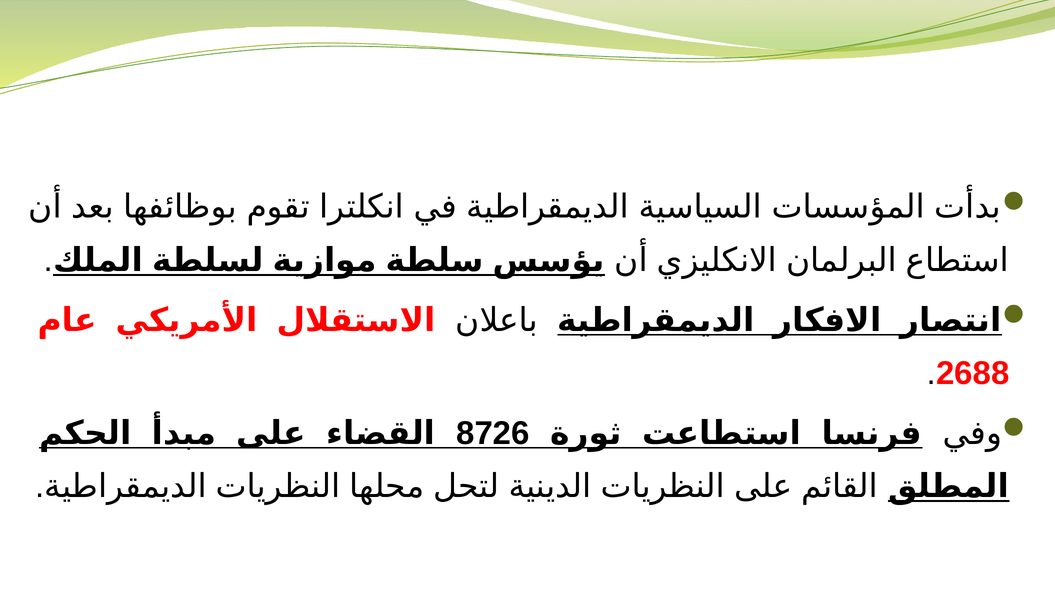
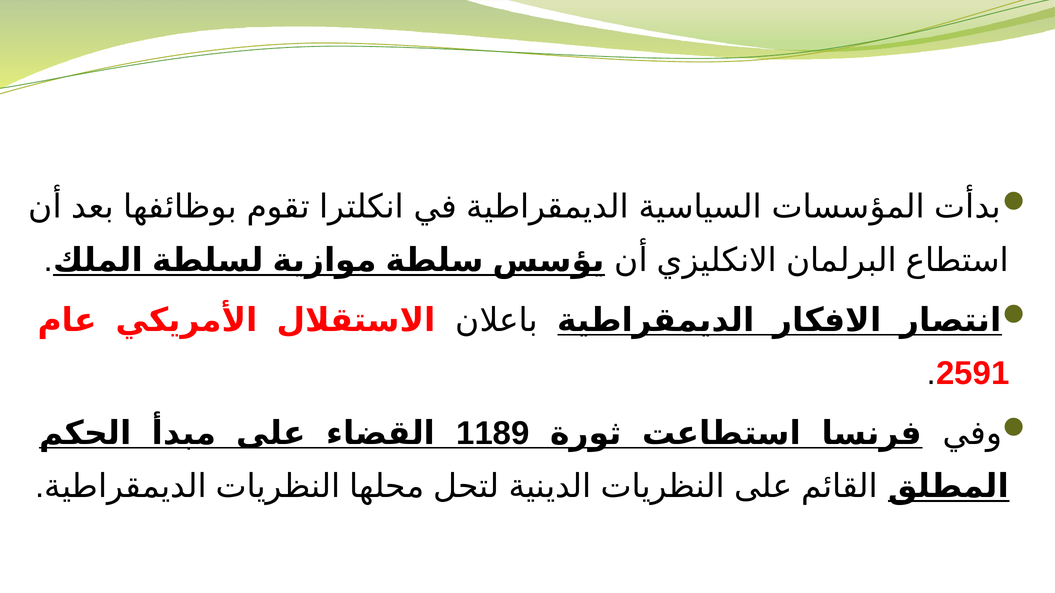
2688: 2688 -> 2591
8726: 8726 -> 1189
